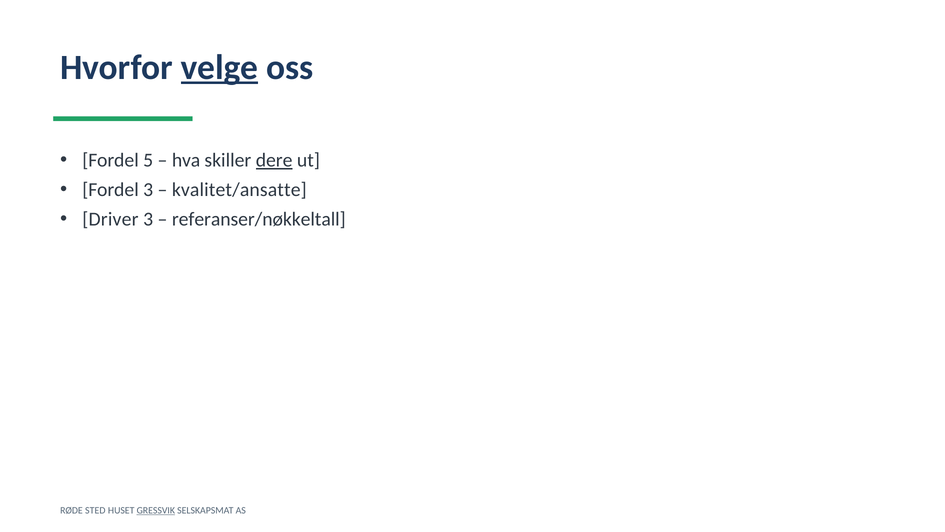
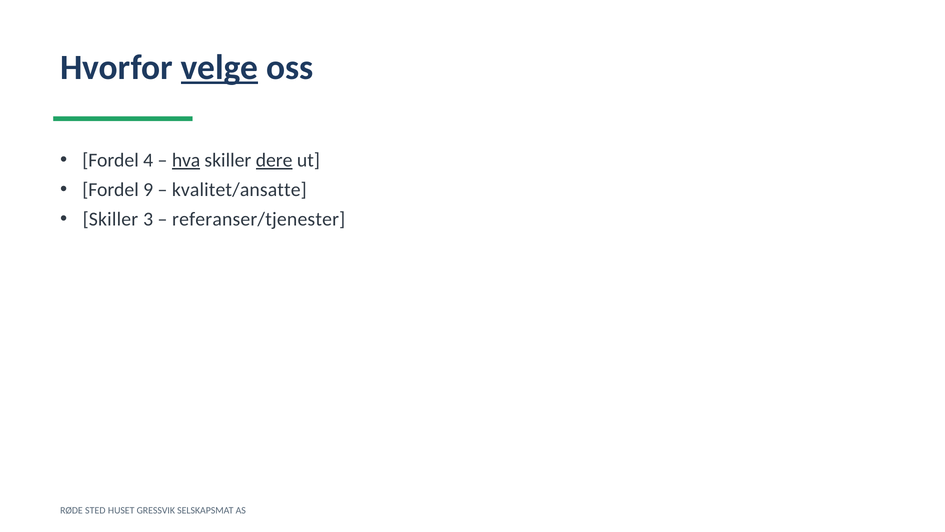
5: 5 -> 4
hva underline: none -> present
Fordel 3: 3 -> 9
Driver at (110, 219): Driver -> Skiller
referanser/nøkkeltall: referanser/nøkkeltall -> referanser/tjenester
GRESSVIK underline: present -> none
